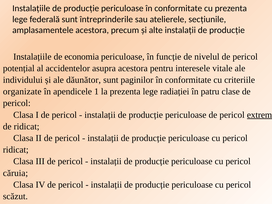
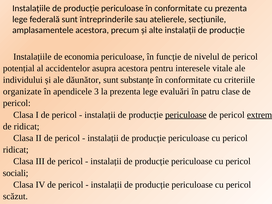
paginilor: paginilor -> substanțe
1: 1 -> 3
radiației: radiației -> evaluări
periculoase at (186, 115) underline: none -> present
căruia: căruia -> sociali
